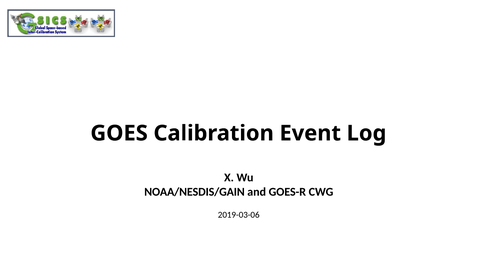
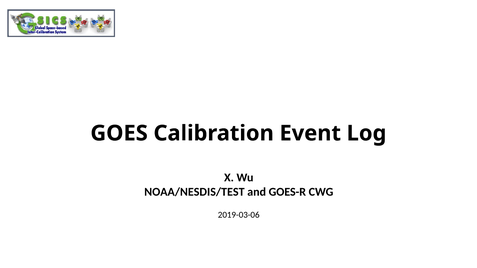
NOAA/NESDIS/GAIN: NOAA/NESDIS/GAIN -> NOAA/NESDIS/TEST
